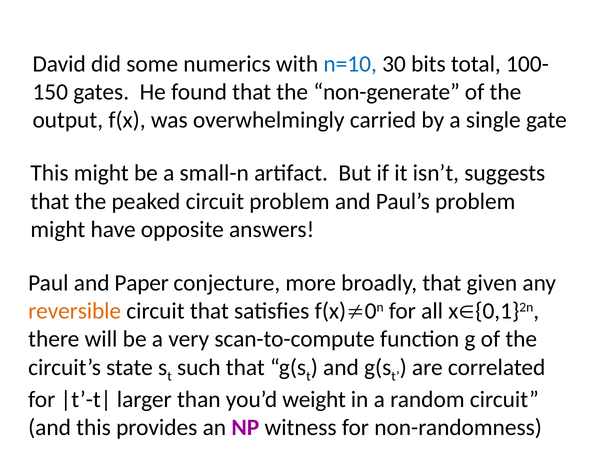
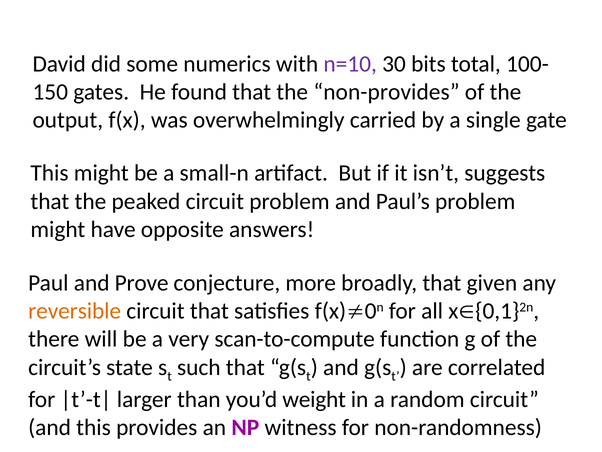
n=10 colour: blue -> purple
non-generate: non-generate -> non-provides
Paper: Paper -> Prove
